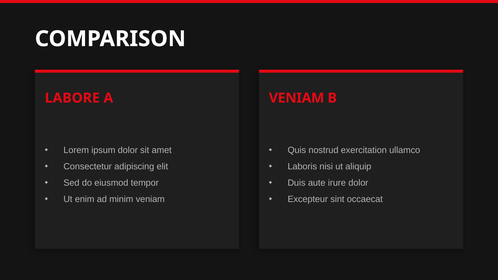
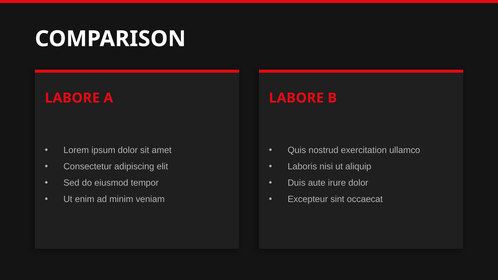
VENIAM at (297, 98): VENIAM -> LABORE
